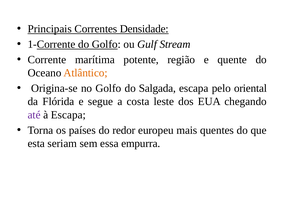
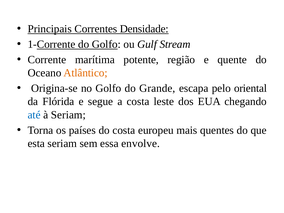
Salgada: Salgada -> Grande
até colour: purple -> blue
à Escapa: Escapa -> Seriam
do redor: redor -> costa
empurra: empurra -> envolve
